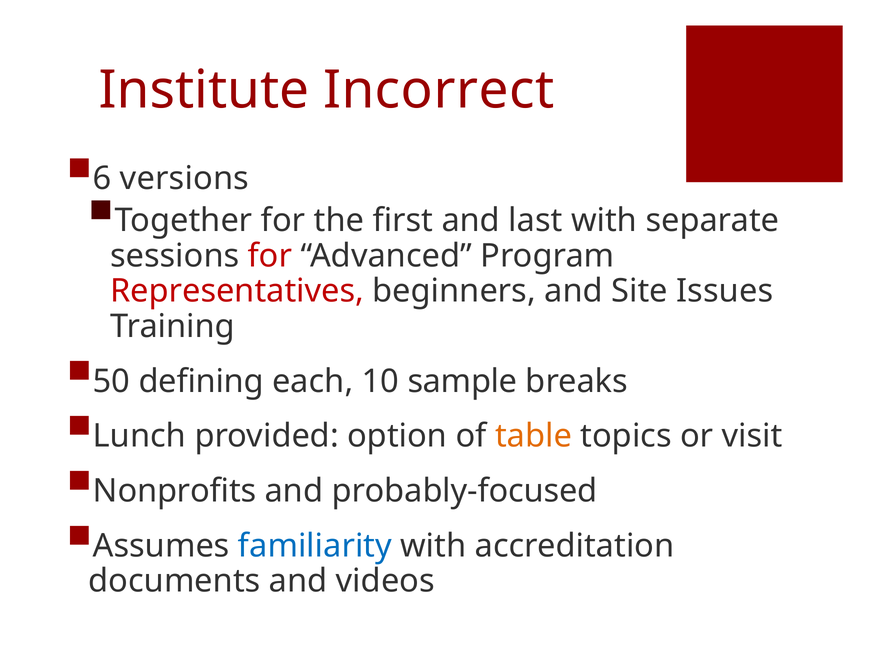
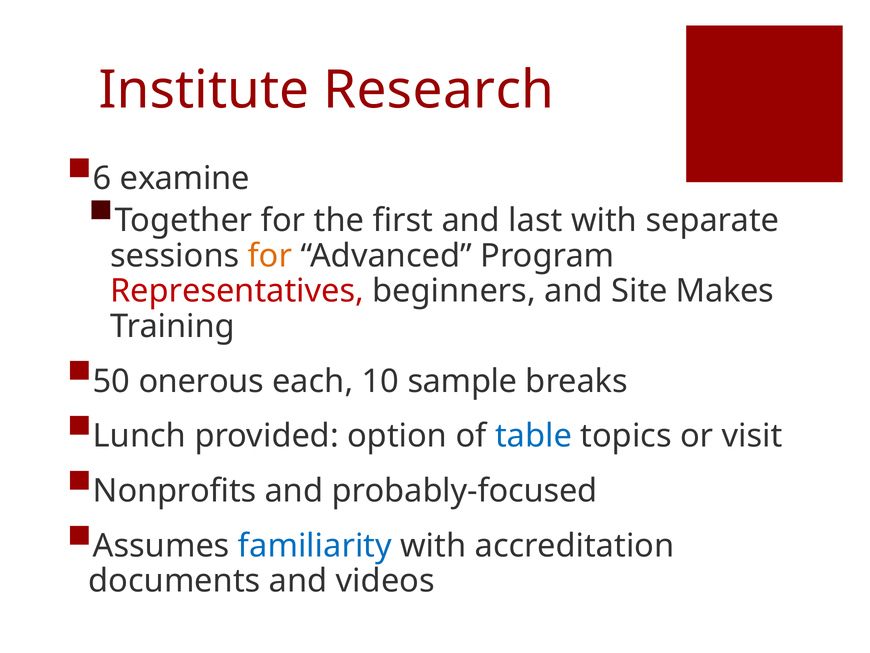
Incorrect: Incorrect -> Research
versions: versions -> examine
for at (270, 256) colour: red -> orange
Issues: Issues -> Makes
defining: defining -> onerous
table colour: orange -> blue
